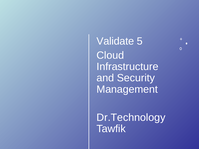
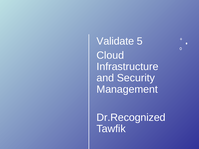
Dr.Technology: Dr.Technology -> Dr.Recognized
